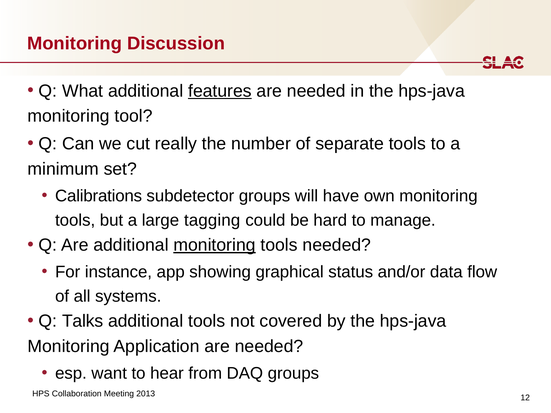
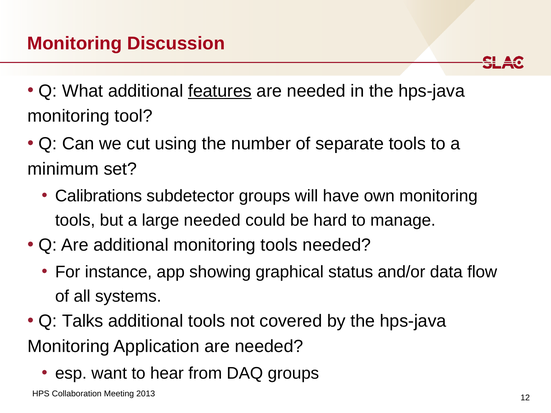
really: really -> using
large tagging: tagging -> needed
monitoring at (215, 245) underline: present -> none
